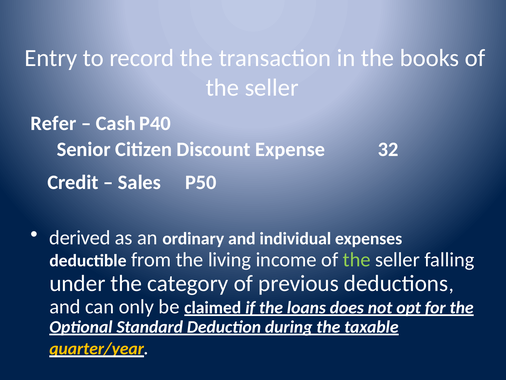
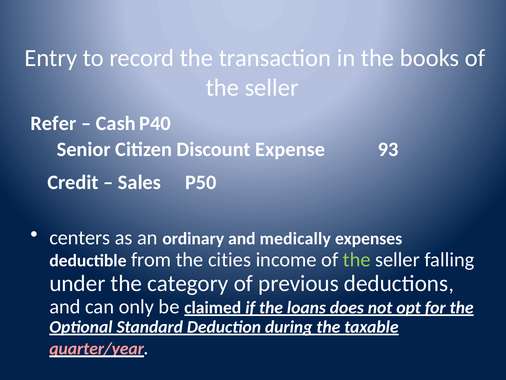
32: 32 -> 93
derived: derived -> centers
individual: individual -> medically
living: living -> cities
quarter/year colour: yellow -> pink
